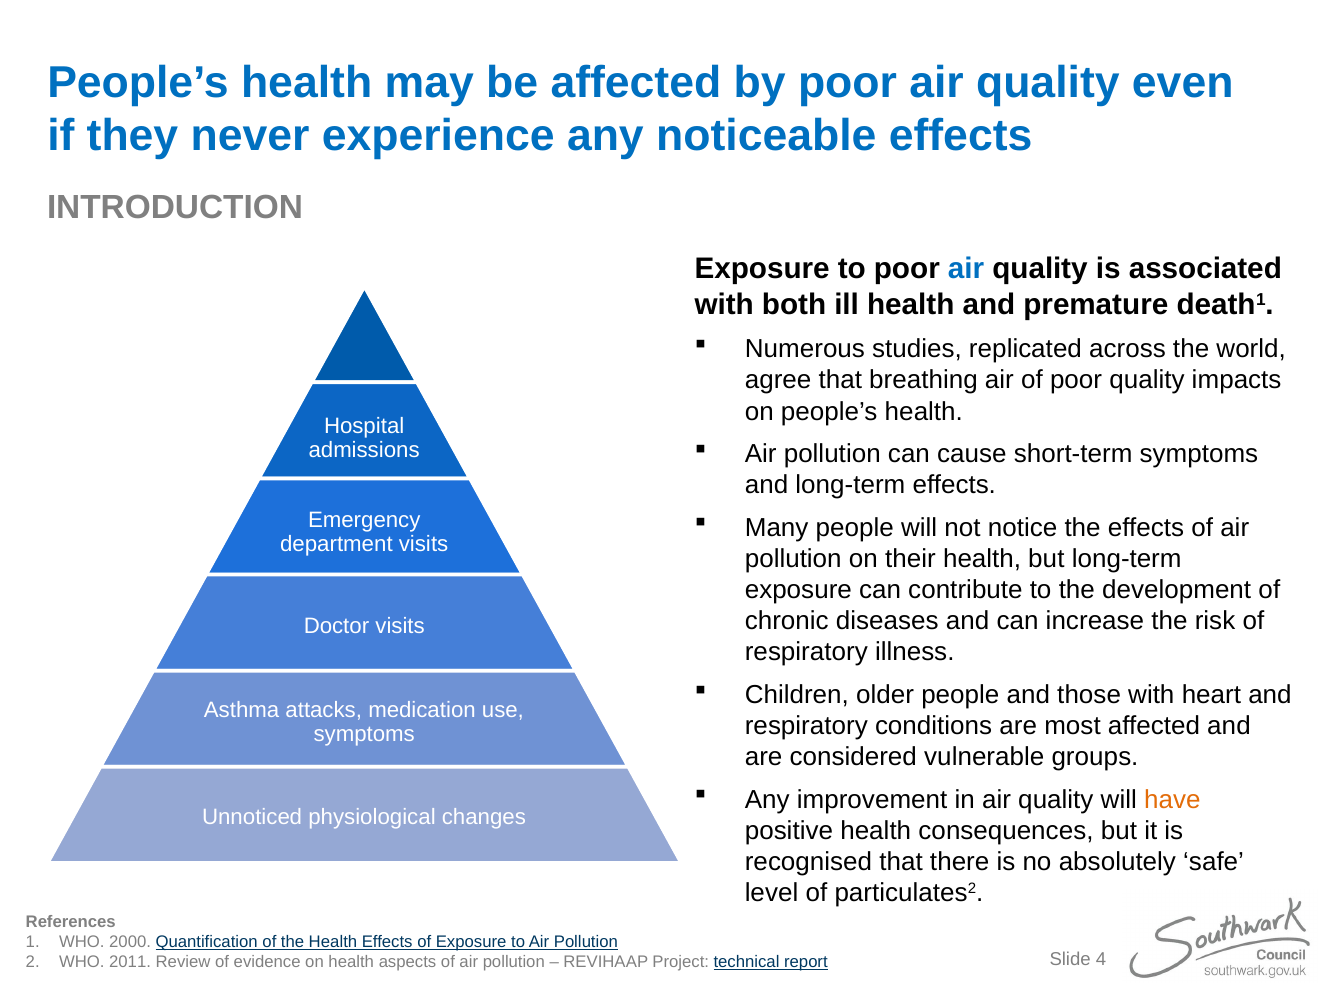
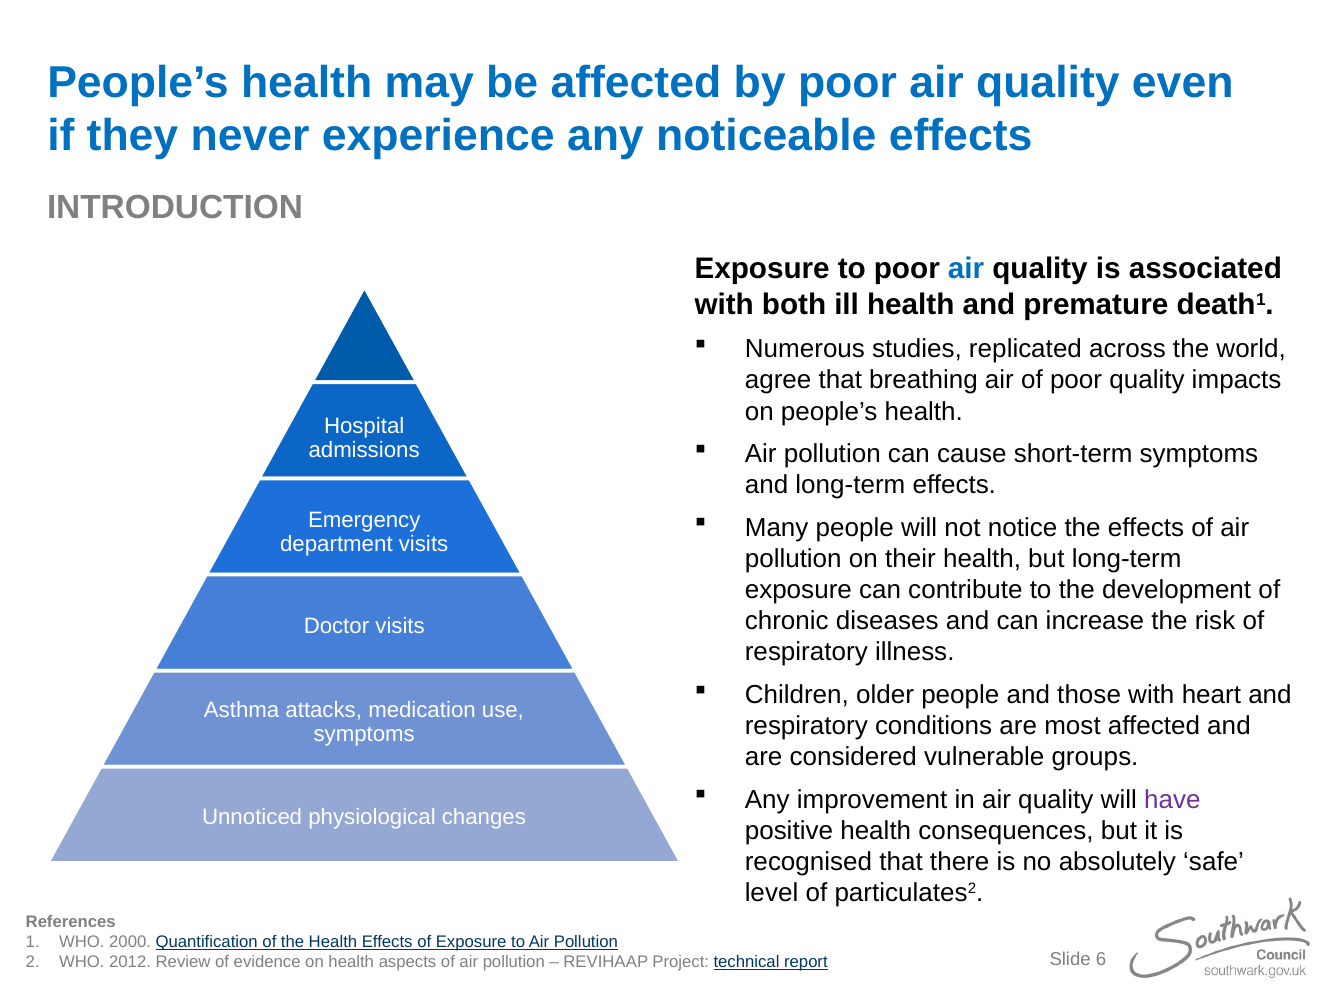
have colour: orange -> purple
4: 4 -> 6
2011: 2011 -> 2012
